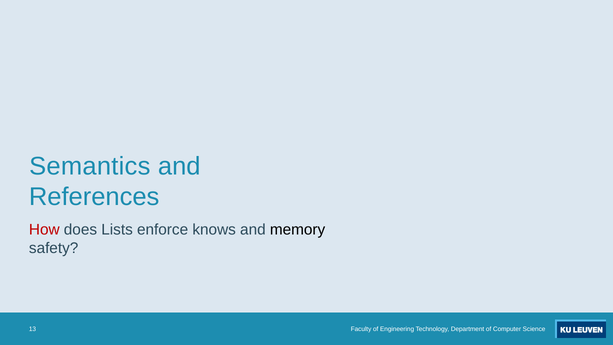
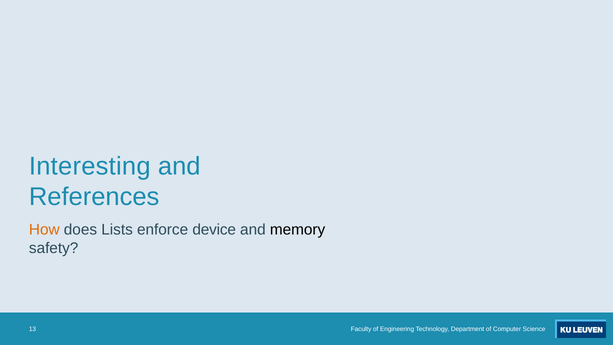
Semantics: Semantics -> Interesting
How colour: red -> orange
knows: knows -> device
